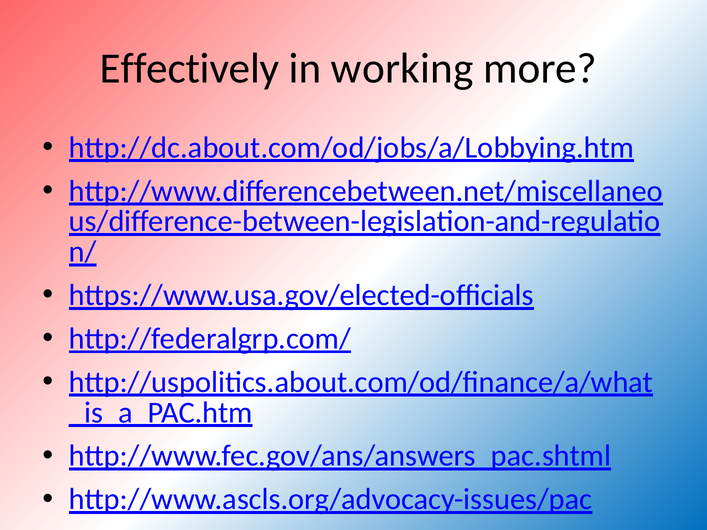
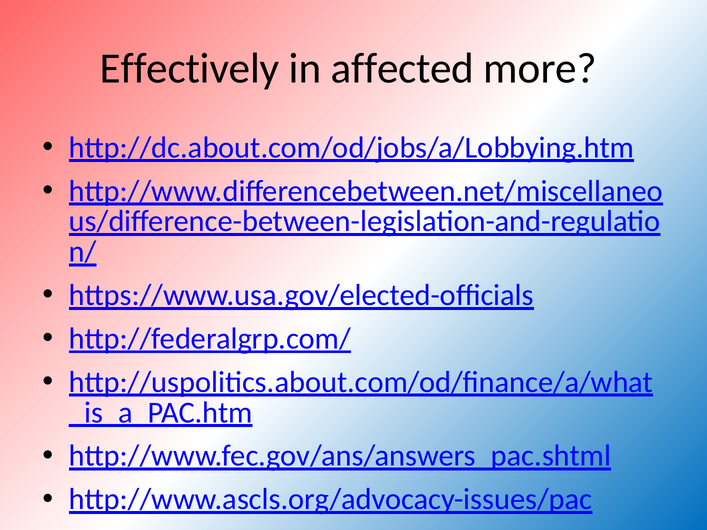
working: working -> affected
